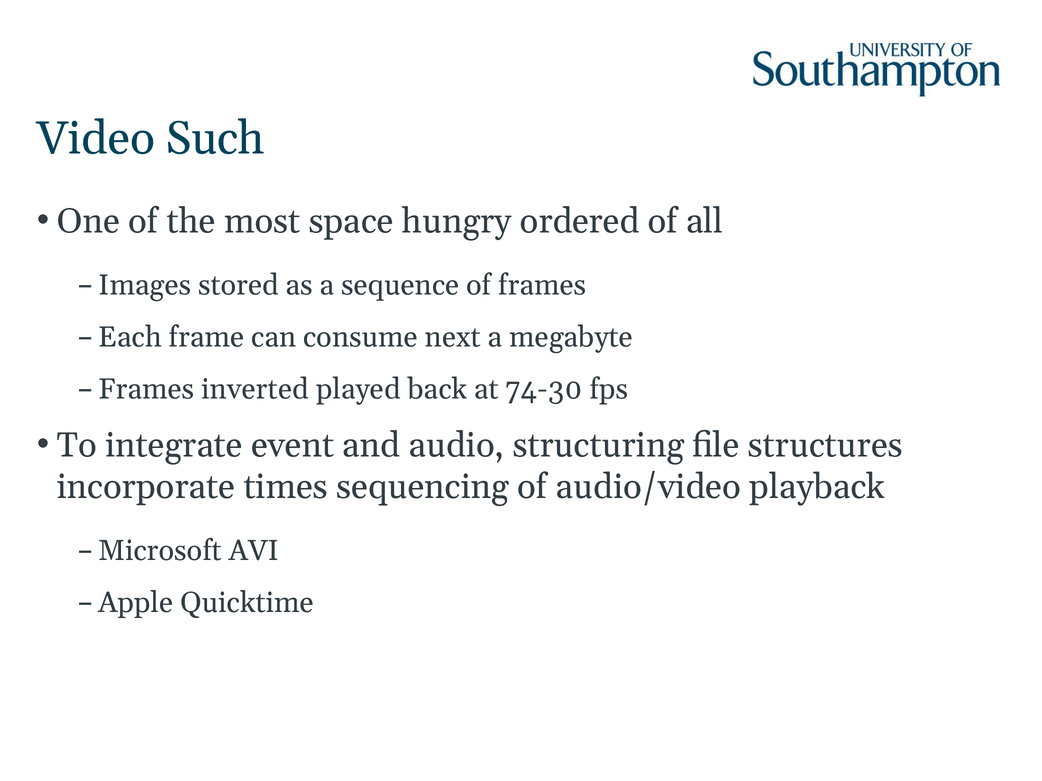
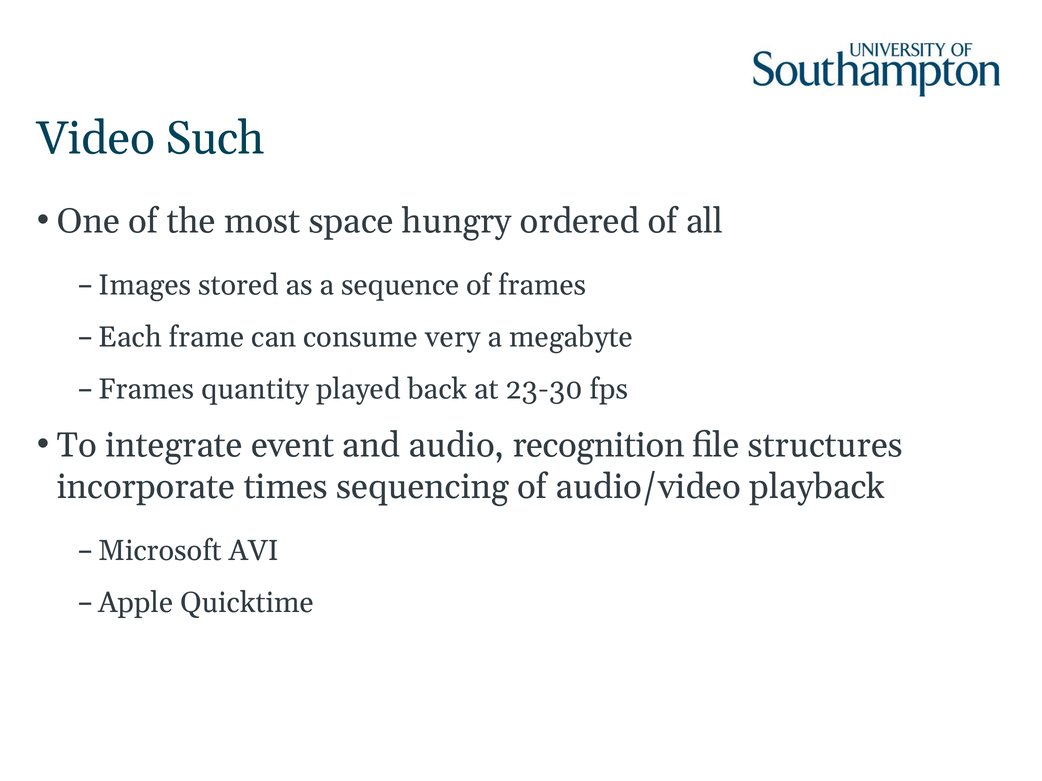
next: next -> very
inverted: inverted -> quantity
74-30: 74-30 -> 23-30
structuring: structuring -> recognition
